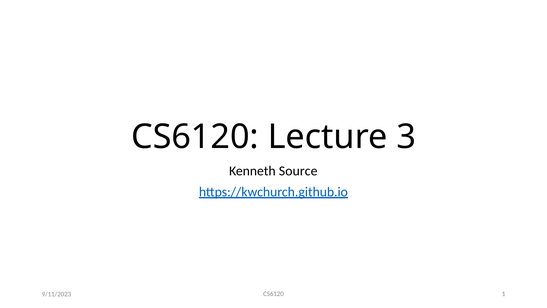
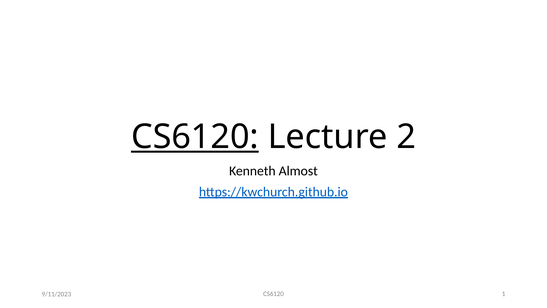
CS6120 at (195, 137) underline: none -> present
3: 3 -> 2
Source: Source -> Almost
